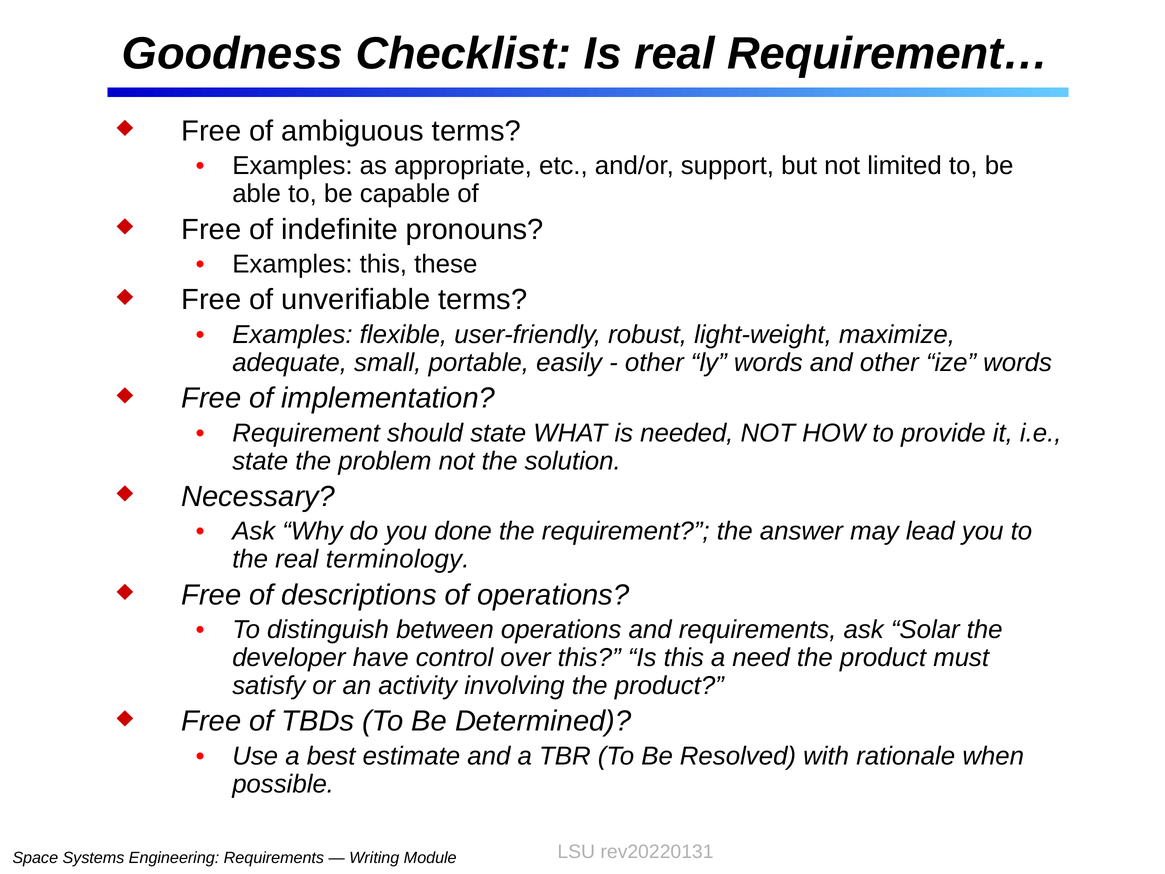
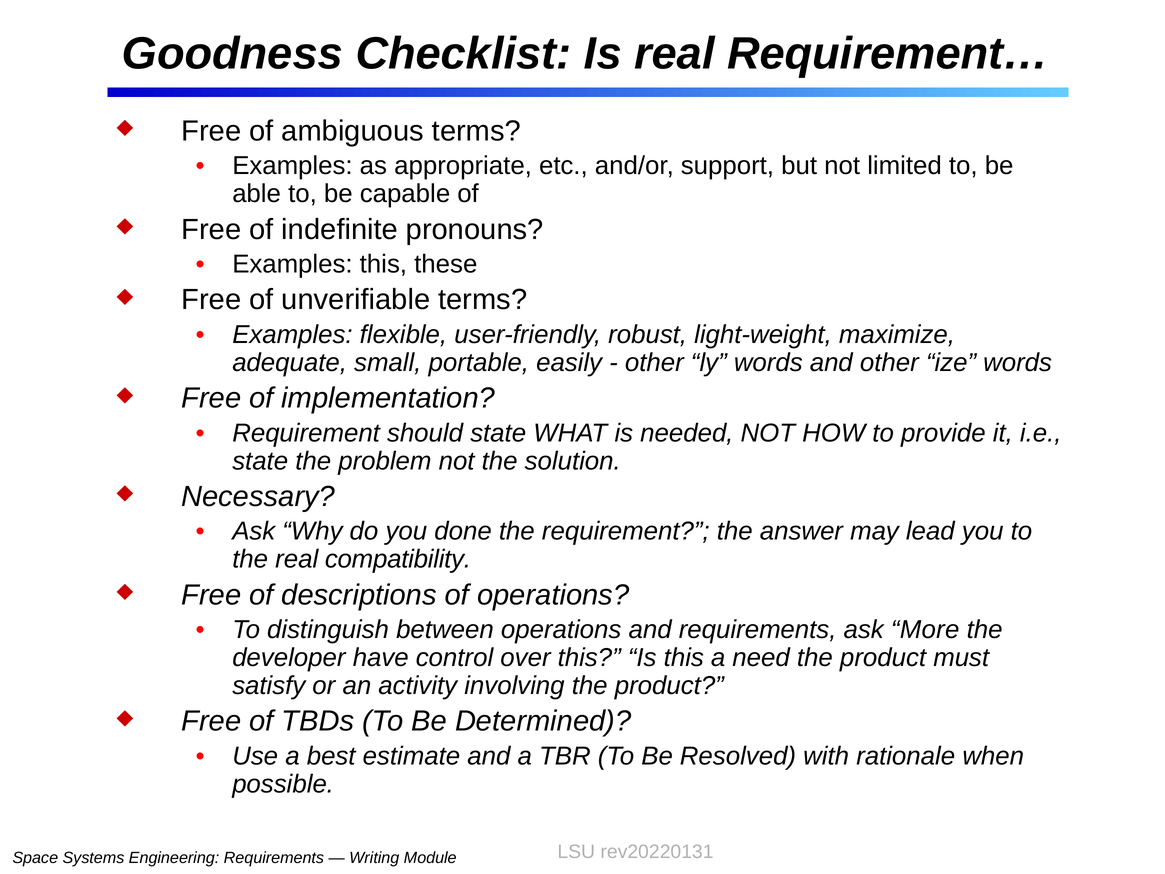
terminology: terminology -> compatibility
Solar: Solar -> More
